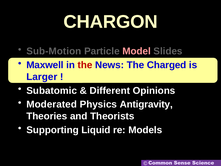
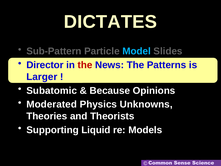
CHARGON: CHARGON -> DICTATES
Sub-Motion: Sub-Motion -> Sub-Pattern
Model colour: pink -> light blue
Maxwell: Maxwell -> Director
Charged: Charged -> Patterns
Different: Different -> Because
Antigravity: Antigravity -> Unknowns
